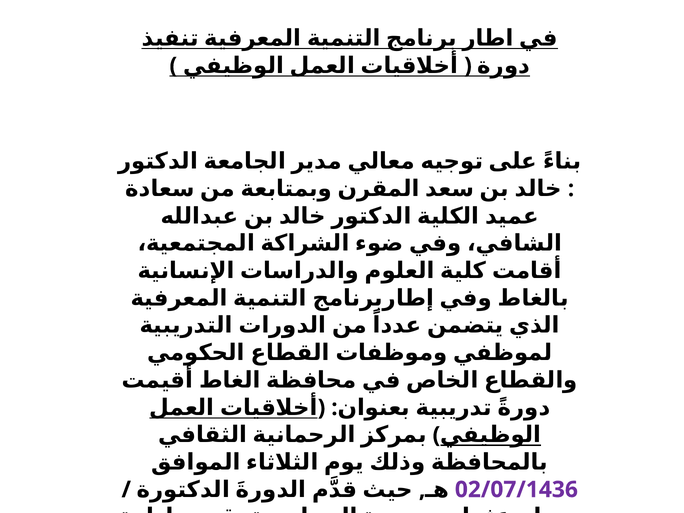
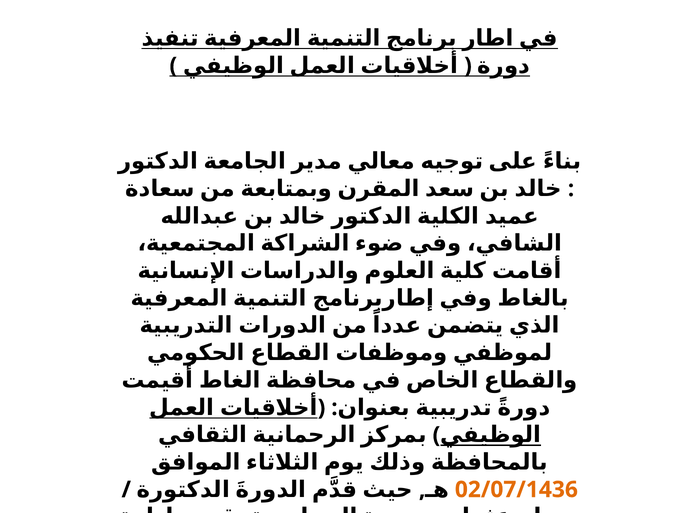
02/07/1436 colour: purple -> orange
